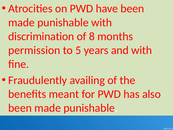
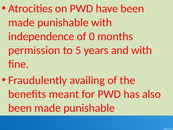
discrimination: discrimination -> independence
8: 8 -> 0
